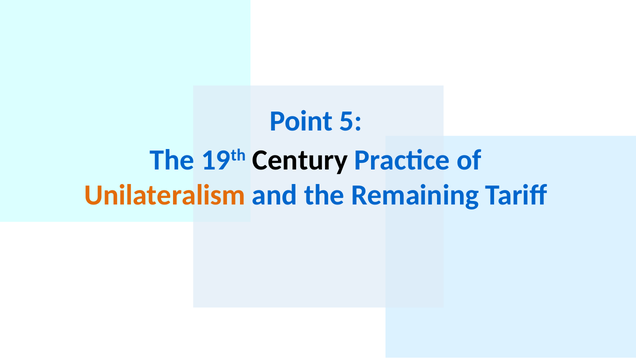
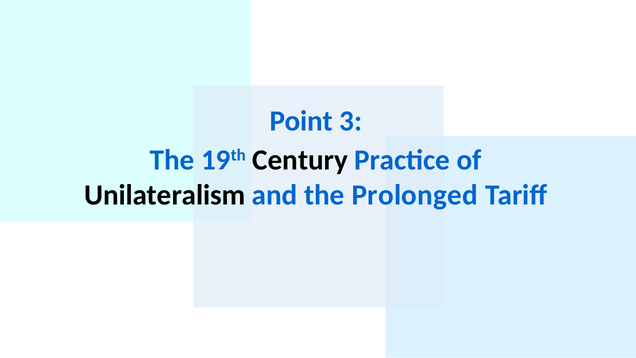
5: 5 -> 3
Unilateralism colour: orange -> black
Remaining: Remaining -> Prolonged
